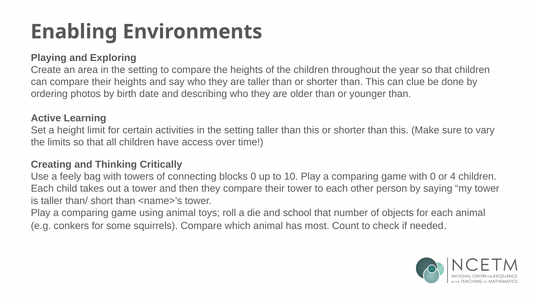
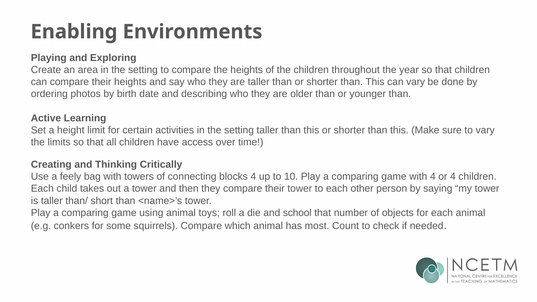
can clue: clue -> vary
blocks 0: 0 -> 4
with 0: 0 -> 4
